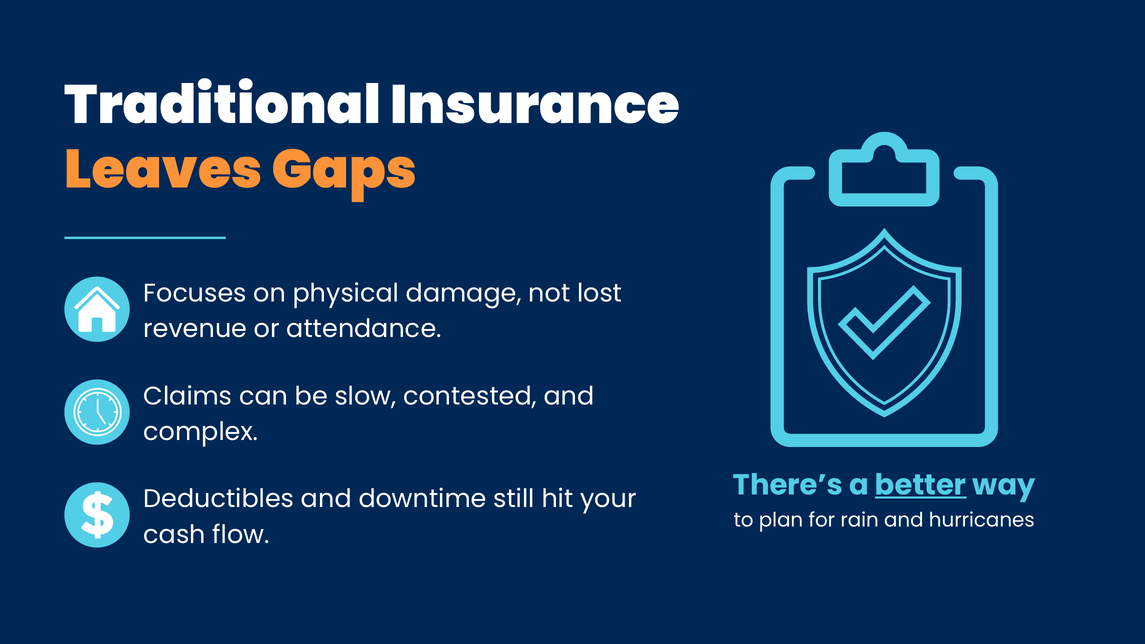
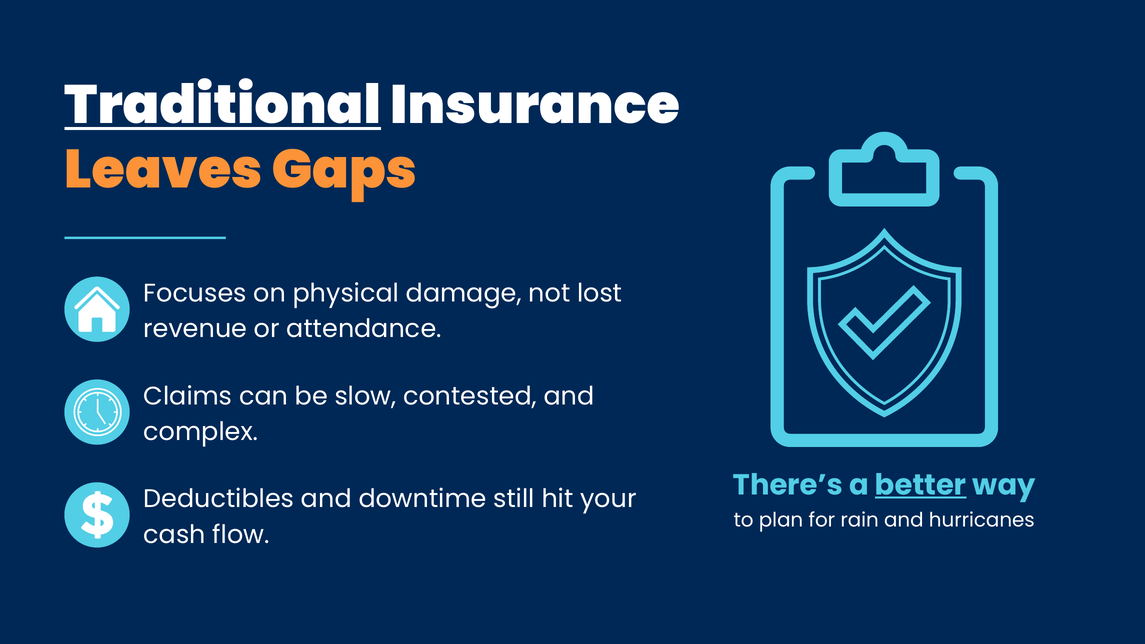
Traditional underline: none -> present
